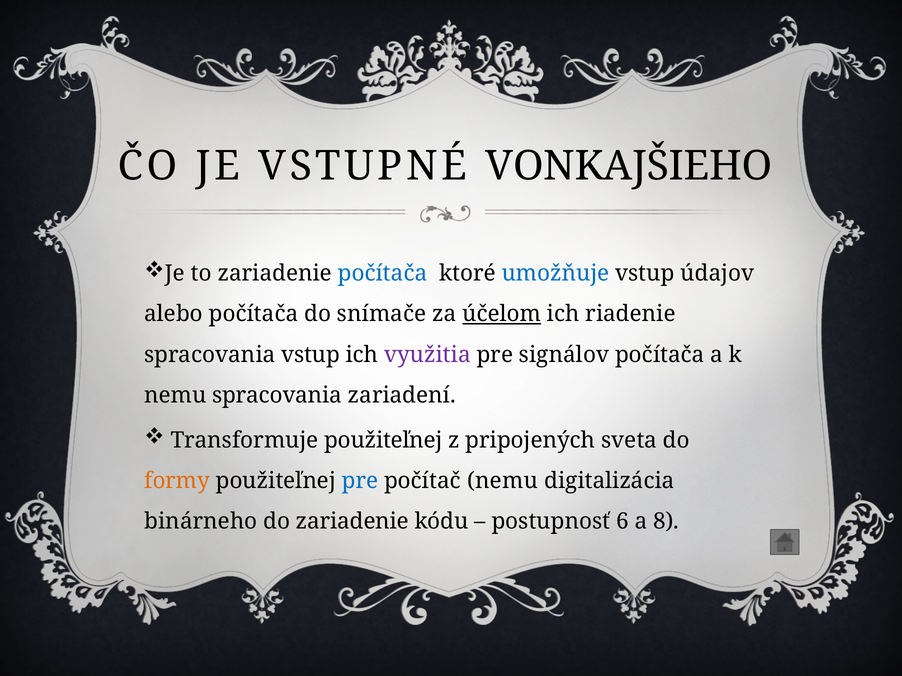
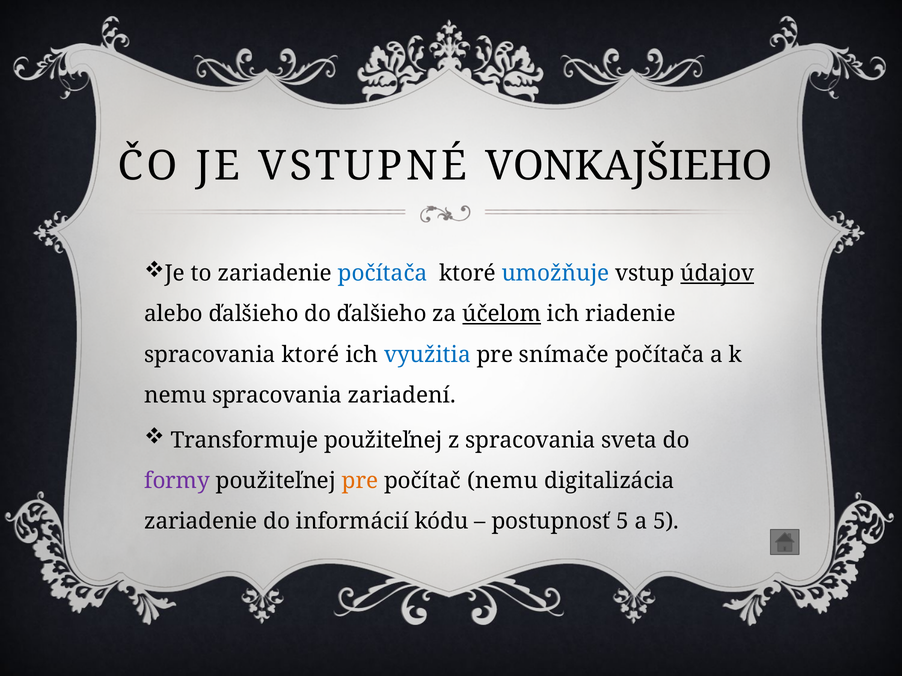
údajov underline: none -> present
alebo počítača: počítača -> ďalšieho
do snímače: snímače -> ďalšieho
spracovania vstup: vstup -> ktoré
využitia colour: purple -> blue
signálov: signálov -> snímače
z pripojených: pripojených -> spracovania
formy colour: orange -> purple
pre at (360, 481) colour: blue -> orange
binárneho at (201, 522): binárneho -> zariadenie
do zariadenie: zariadenie -> informácií
postupnosť 6: 6 -> 5
a 8: 8 -> 5
